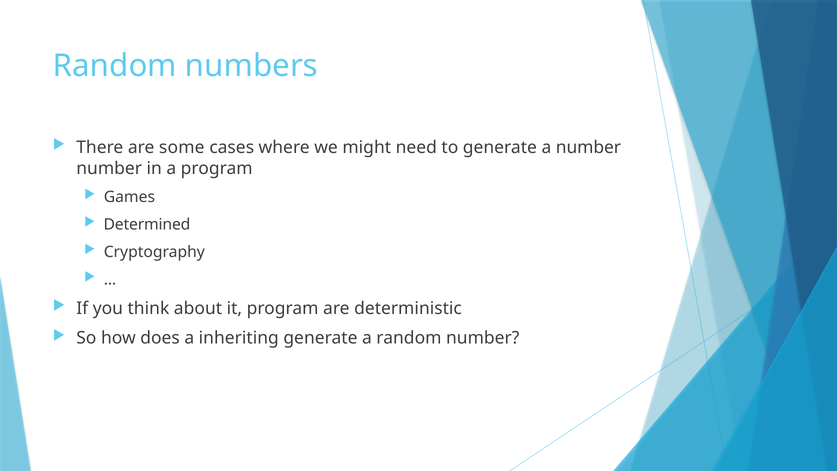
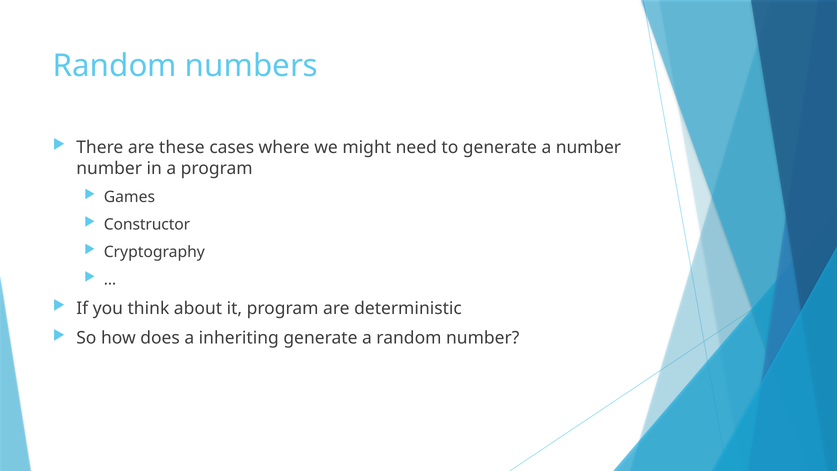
some: some -> these
Determined: Determined -> Constructor
